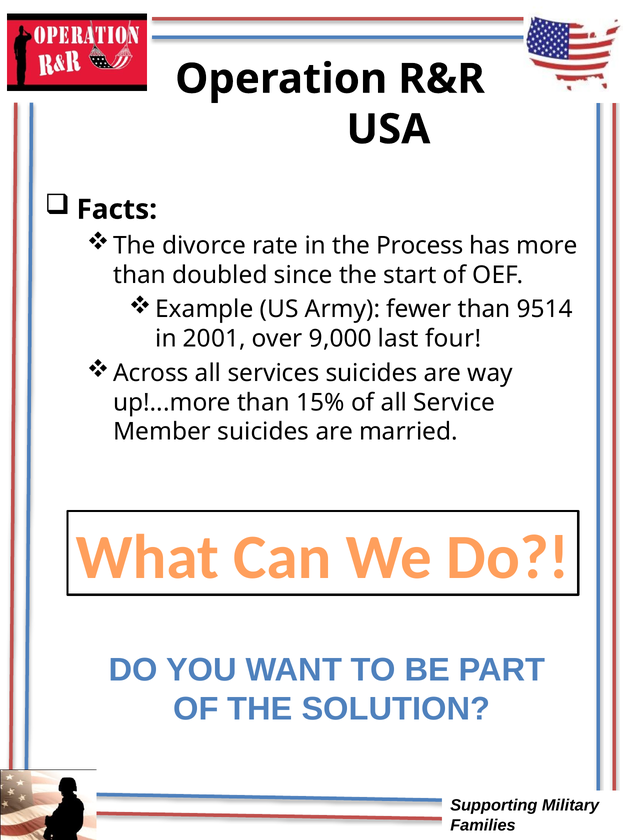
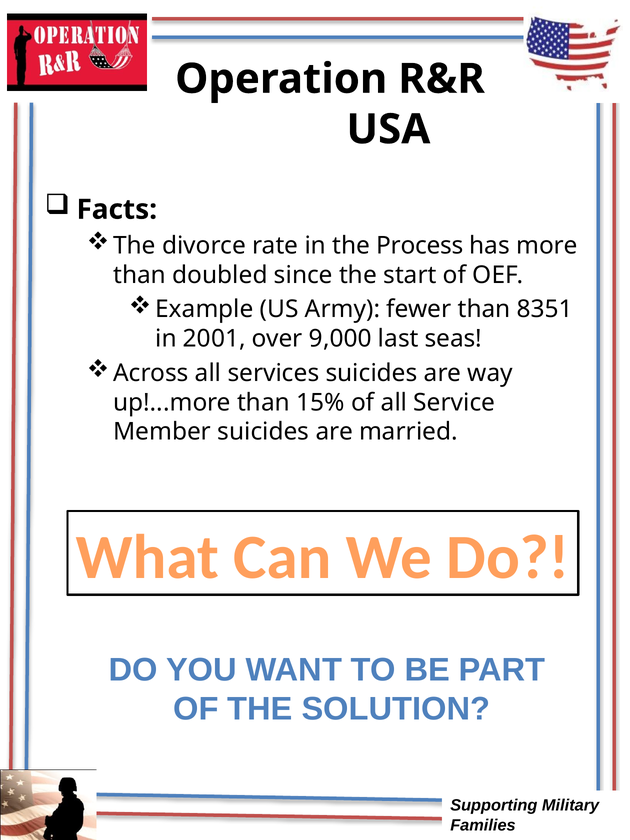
9514: 9514 -> 8351
four: four -> seas
